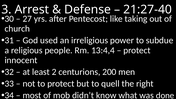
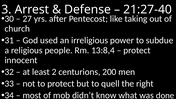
13:4,4: 13:4,4 -> 13:8,4
